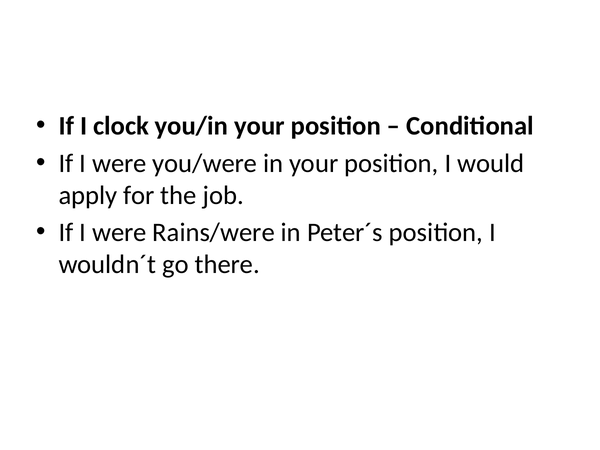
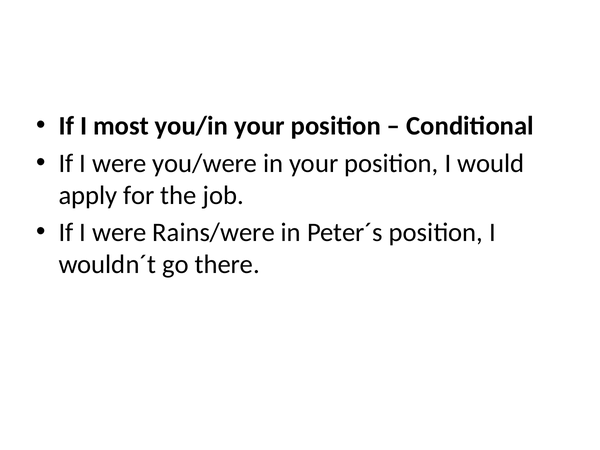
clock: clock -> most
